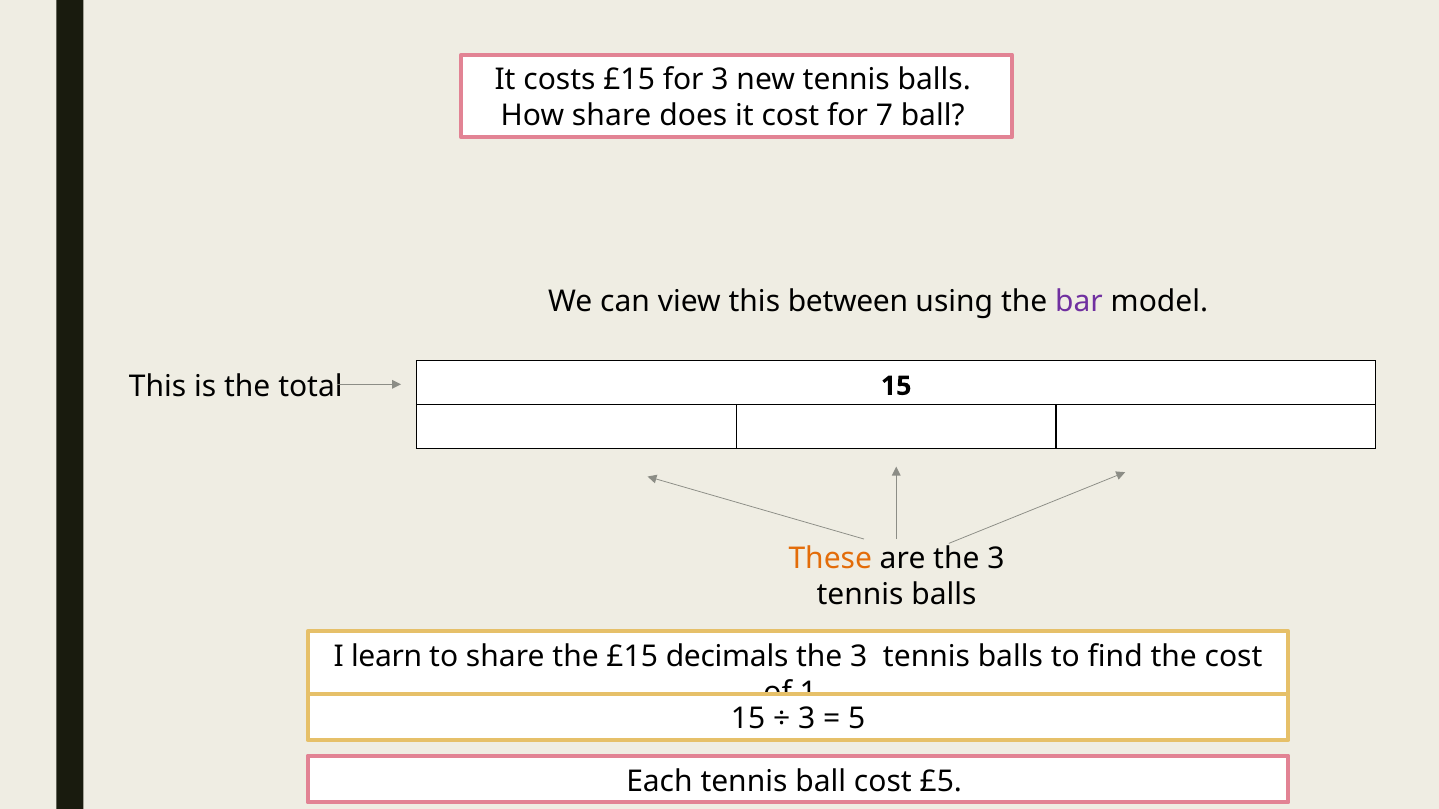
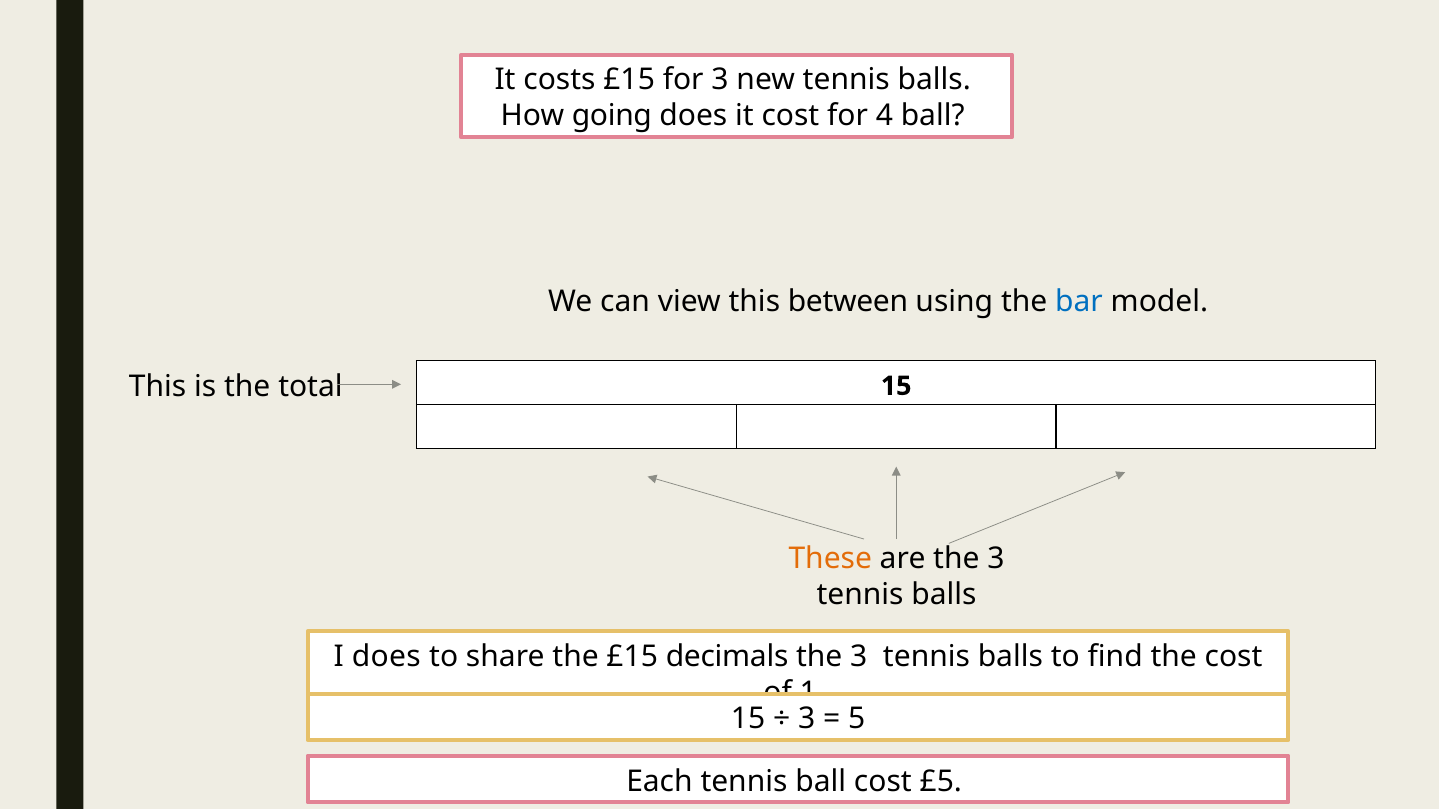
How share: share -> going
7: 7 -> 4
bar colour: purple -> blue
I learn: learn -> does
